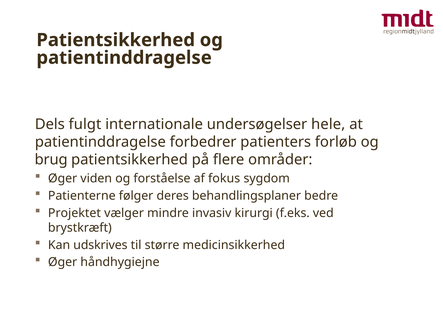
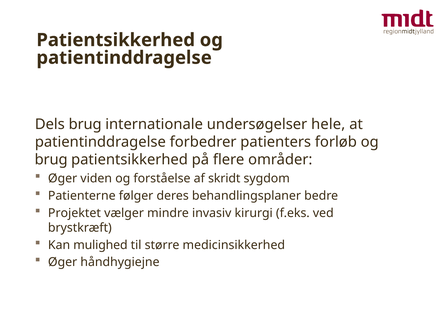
Dels fulgt: fulgt -> brug
fokus: fokus -> skridt
udskrives: udskrives -> mulighed
